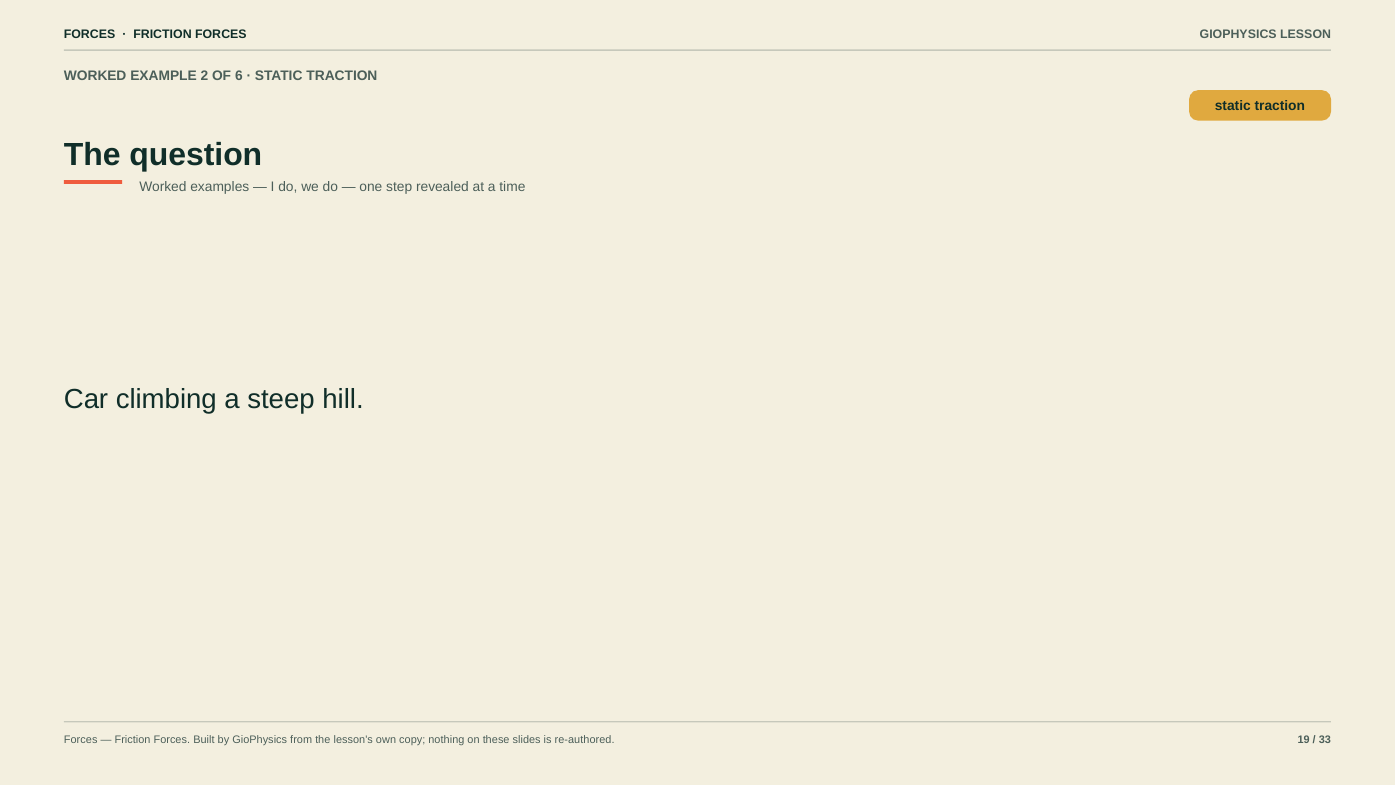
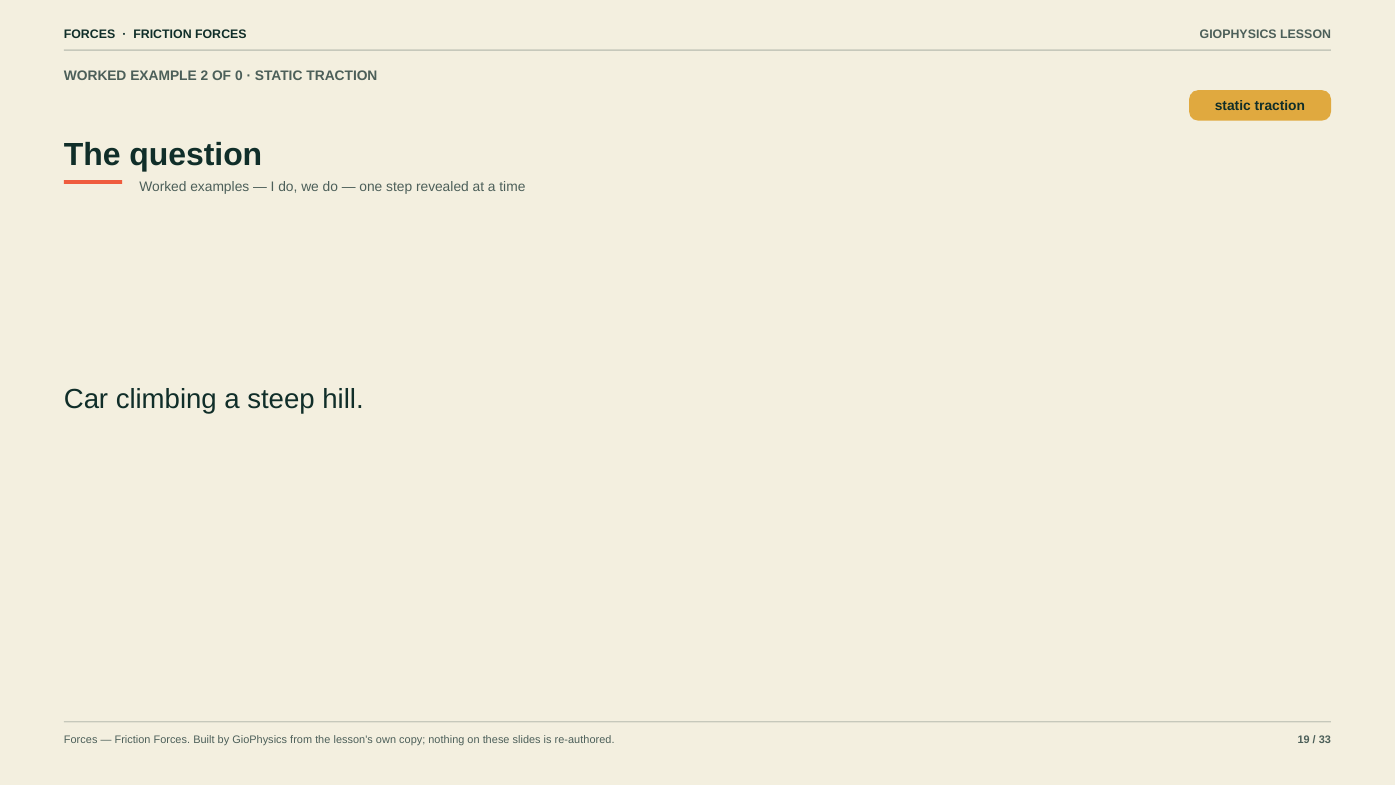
6: 6 -> 0
